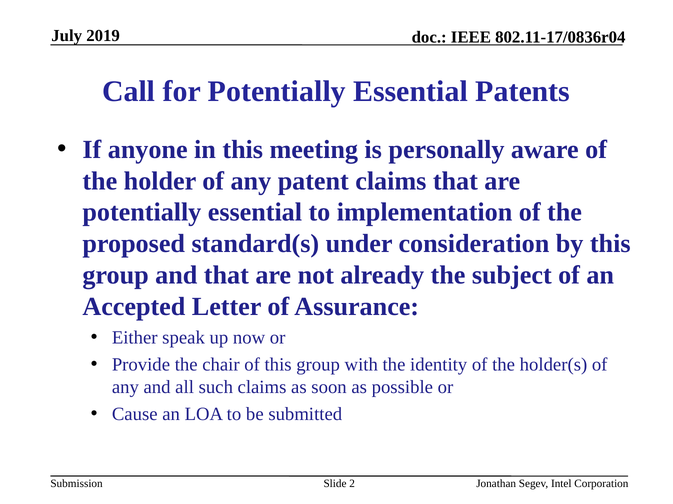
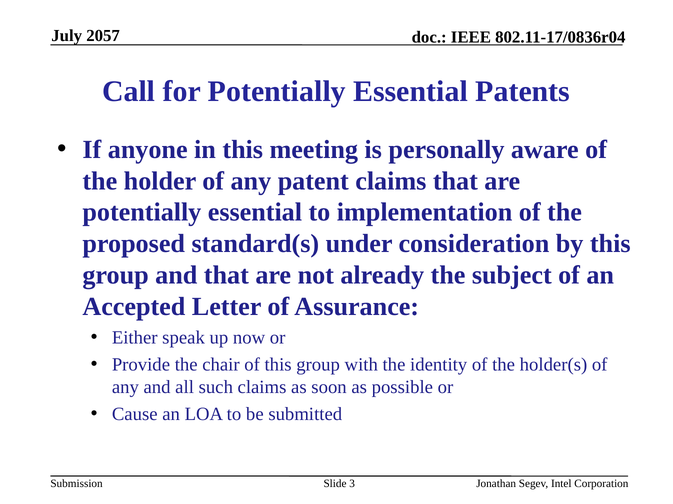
2019: 2019 -> 2057
2: 2 -> 3
